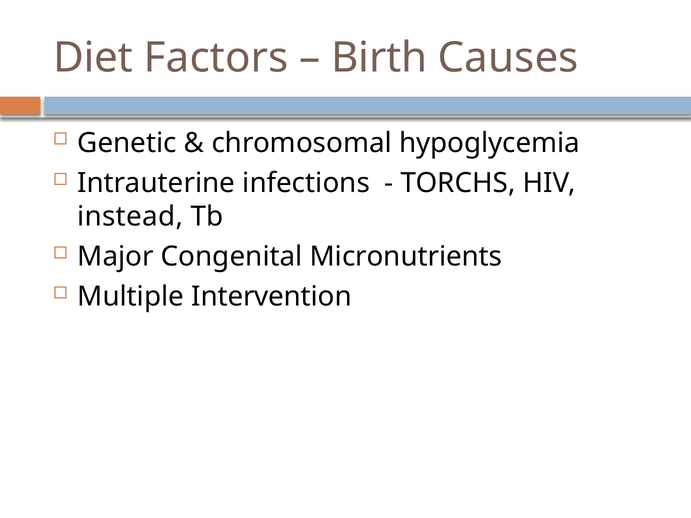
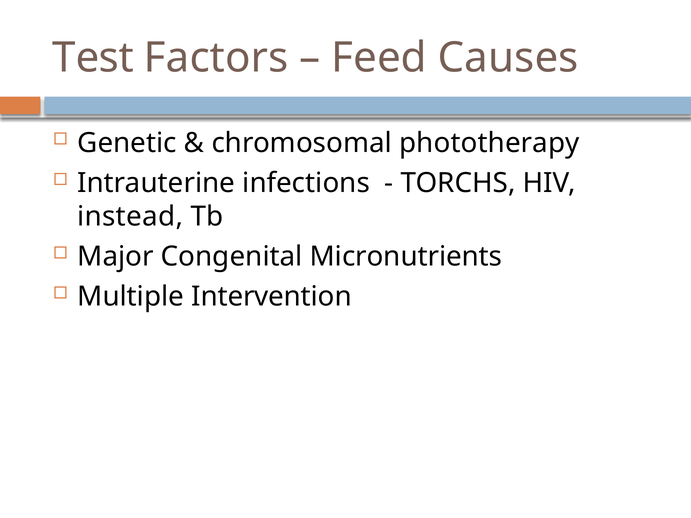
Diet: Diet -> Test
Birth: Birth -> Feed
hypoglycemia: hypoglycemia -> phototherapy
